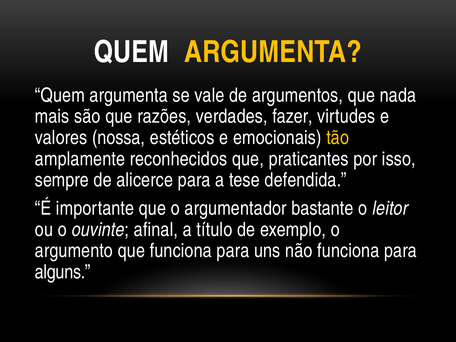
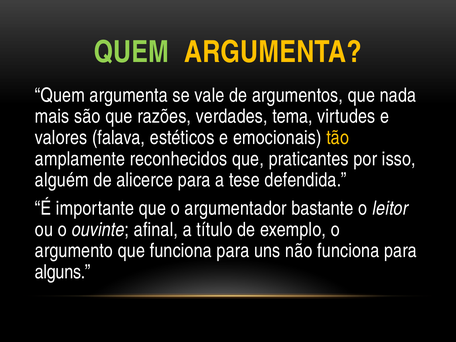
QUEM at (131, 52) colour: white -> light green
fazer: fazer -> tema
nossa: nossa -> falava
sempre: sempre -> alguém
